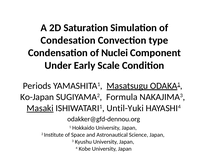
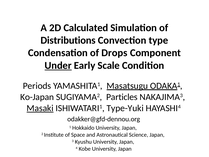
Saturation: Saturation -> Calculated
Condesation: Condesation -> Distributions
Nuclei: Nuclei -> Drops
Under underline: none -> present
Formula: Formula -> Particles
Until-Yuki: Until-Yuki -> Type-Yuki
